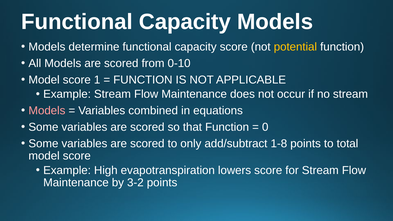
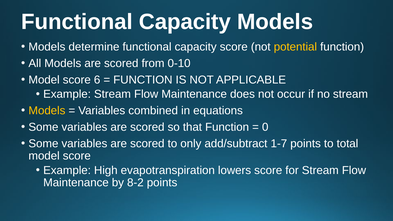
1: 1 -> 6
Models at (47, 111) colour: pink -> yellow
1-8: 1-8 -> 1-7
3-2: 3-2 -> 8-2
